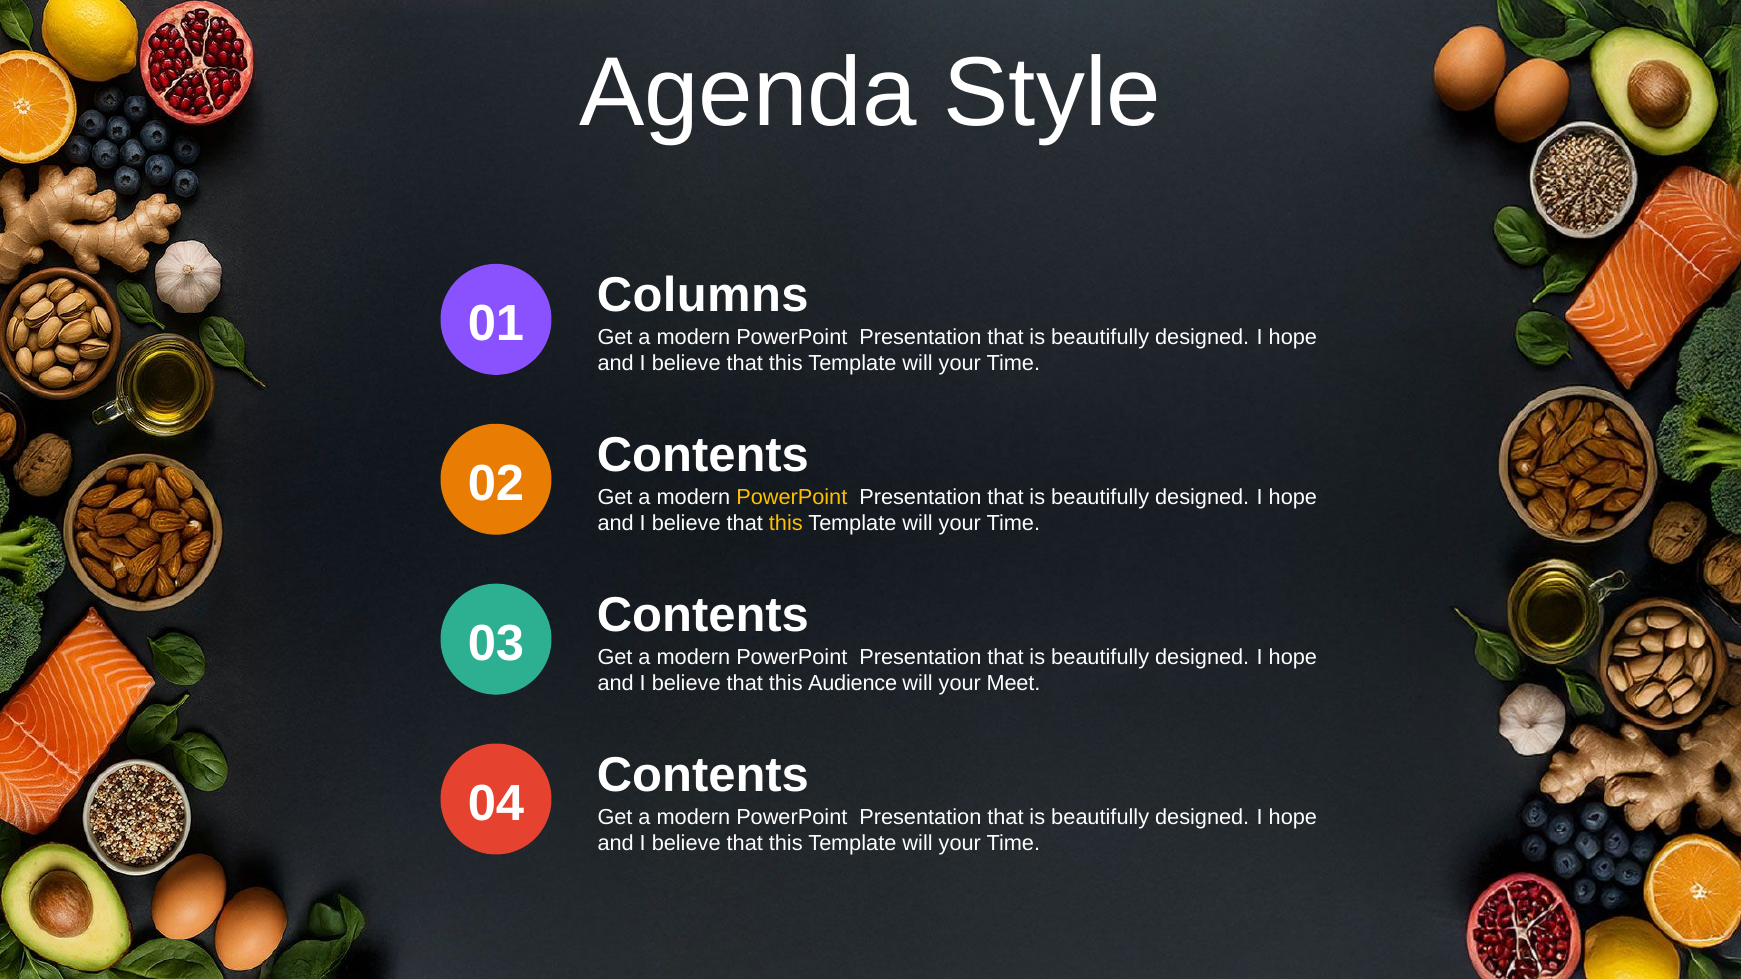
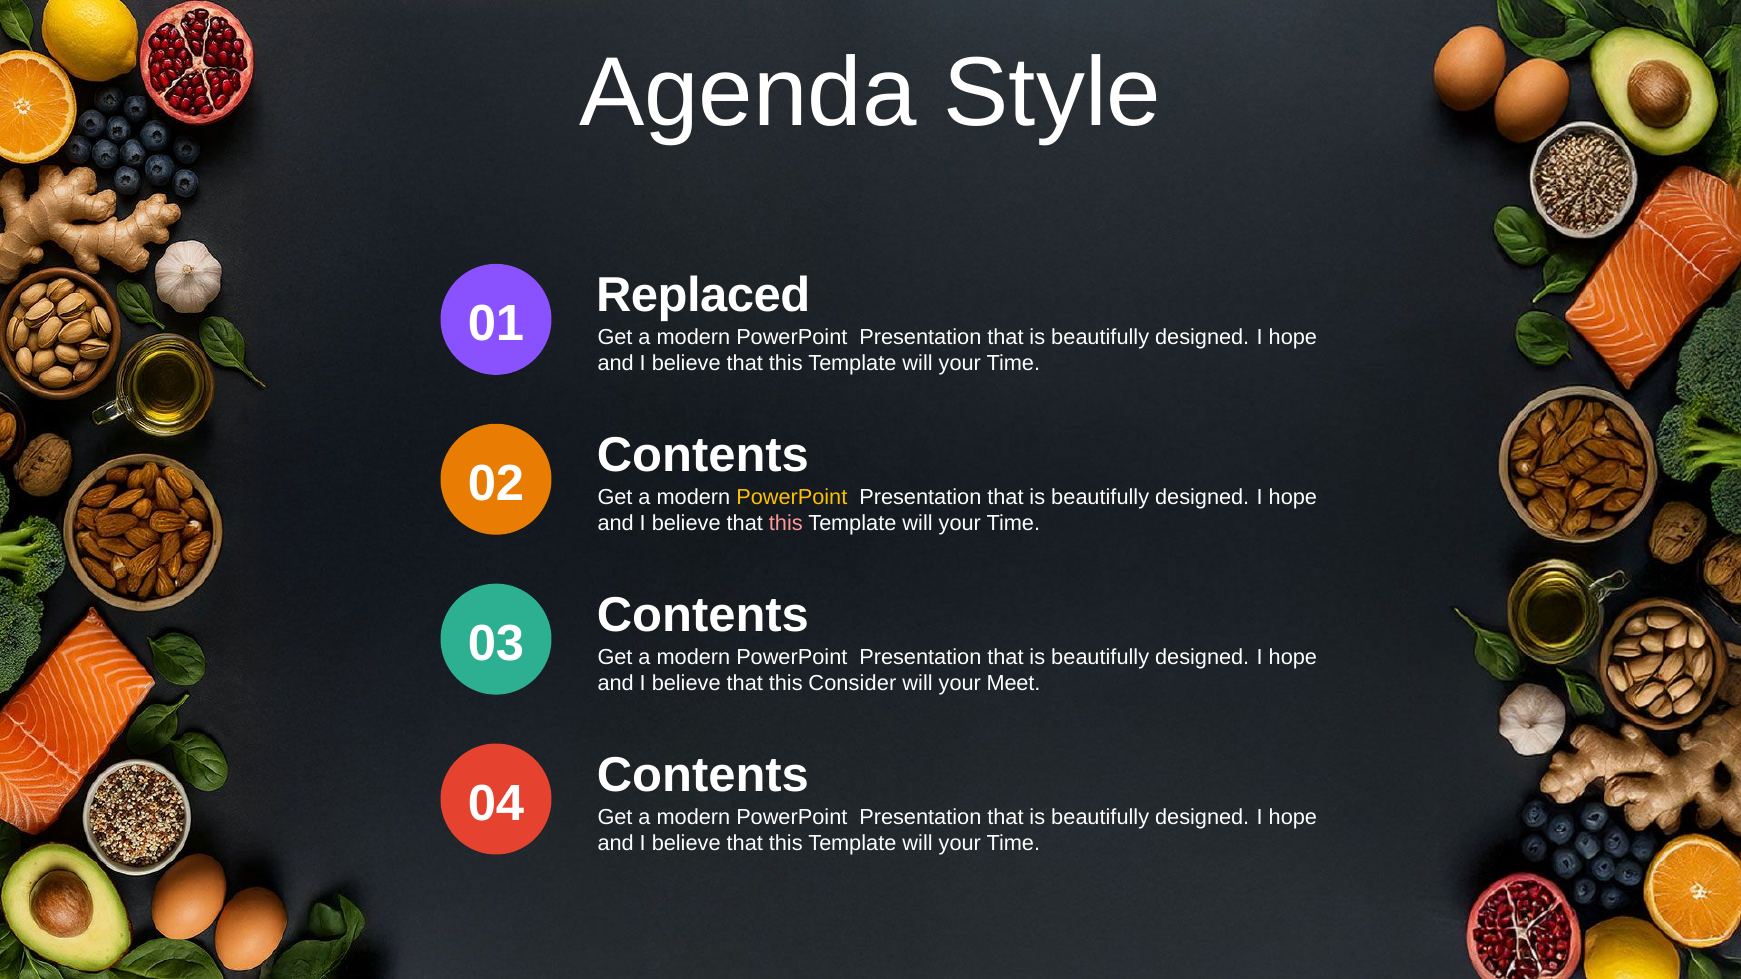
Columns: Columns -> Replaced
this at (786, 524) colour: yellow -> pink
Audience: Audience -> Consider
